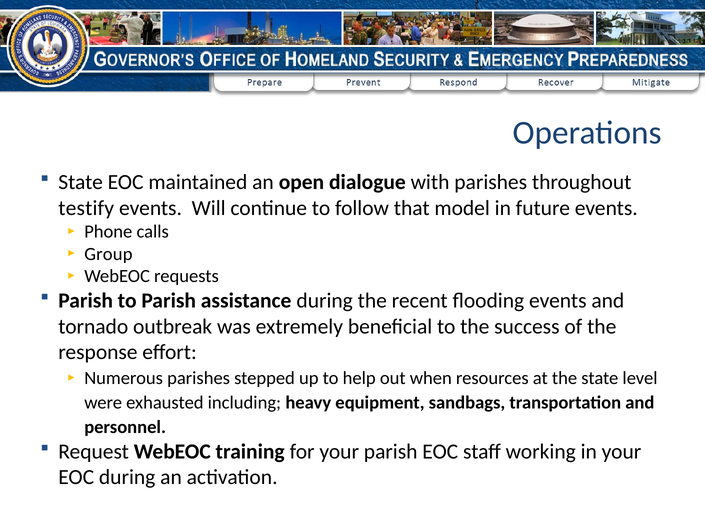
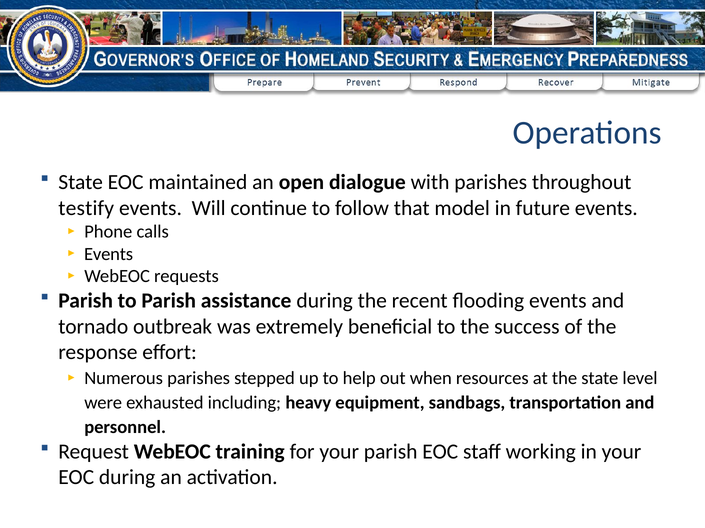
Group at (108, 254): Group -> Events
